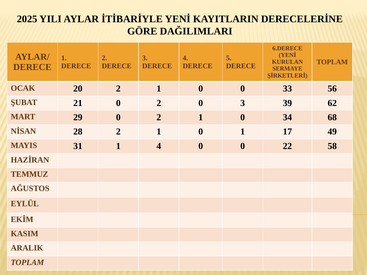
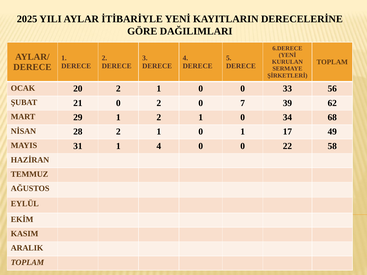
0 3: 3 -> 7
29 0: 0 -> 1
